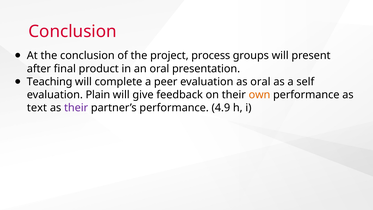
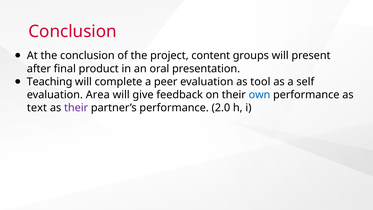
process: process -> content
as oral: oral -> tool
Plain: Plain -> Area
own colour: orange -> blue
4.9: 4.9 -> 2.0
